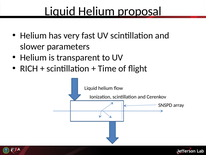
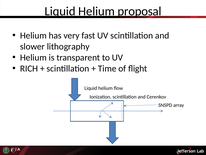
parameters: parameters -> lithography
